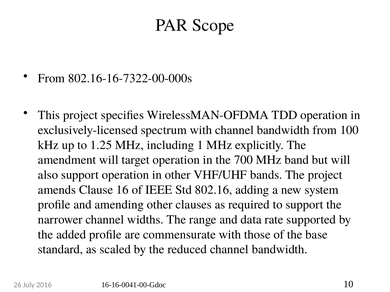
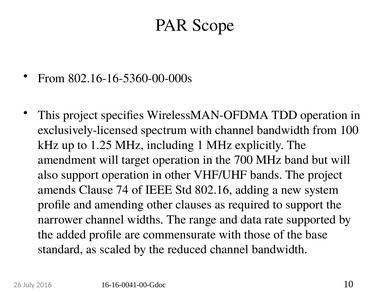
802.16-16-7322-00-000s: 802.16-16-7322-00-000s -> 802.16-16-5360-00-000s
16: 16 -> 74
